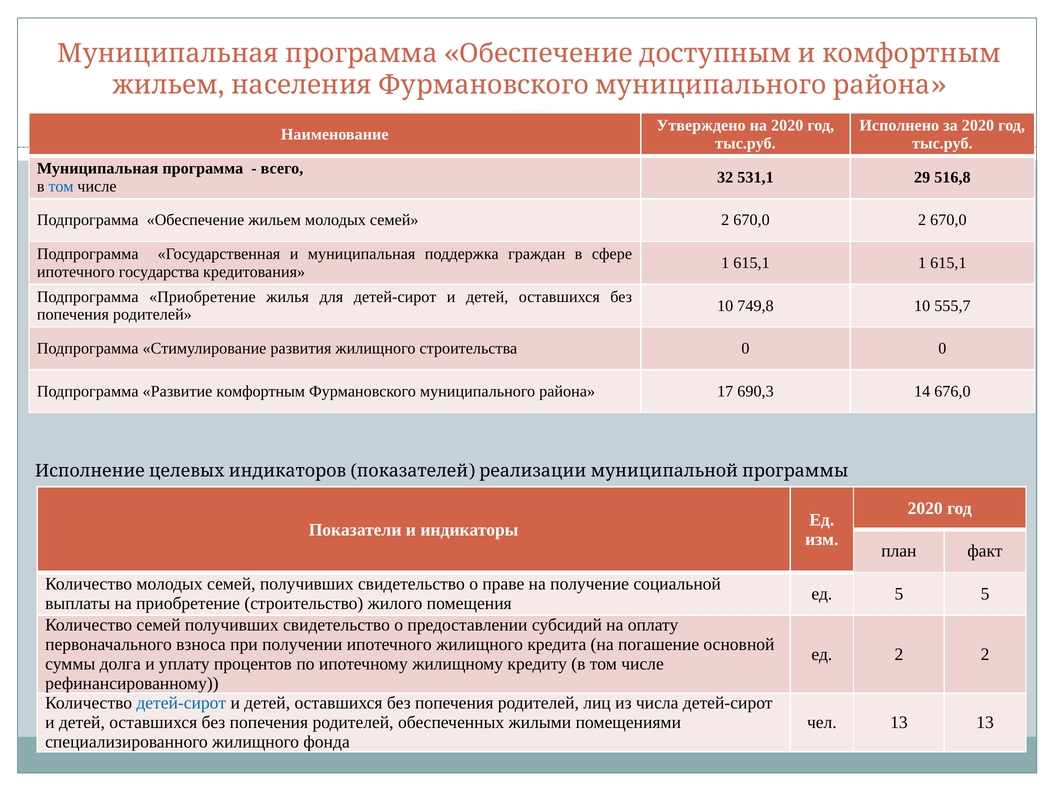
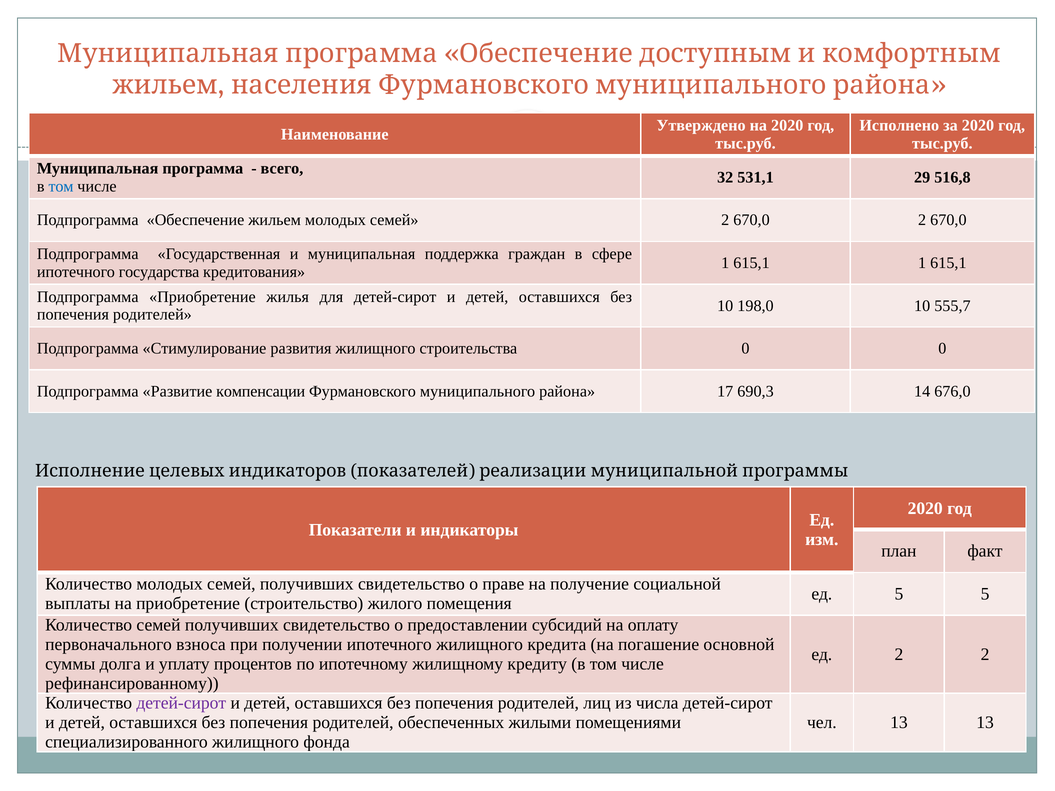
749,8: 749,8 -> 198,0
комфортным: комфортным -> компенсации
детей-сирот at (181, 703) colour: blue -> purple
